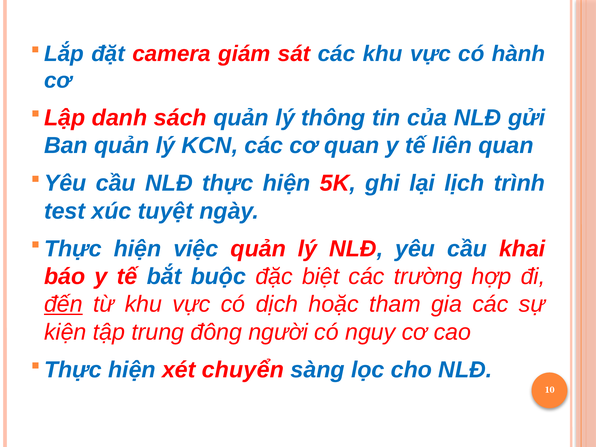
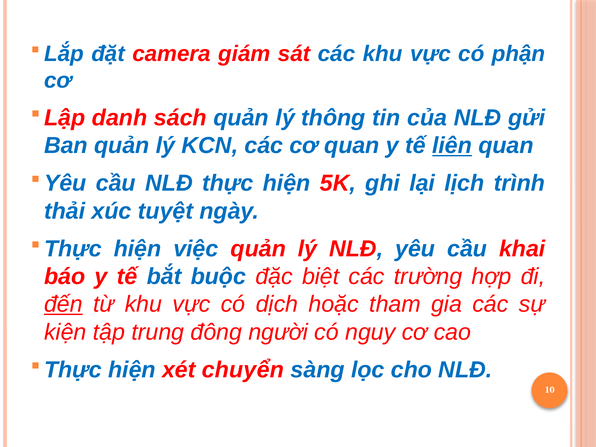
hành: hành -> phận
liên underline: none -> present
test: test -> thải
